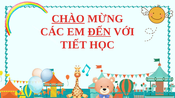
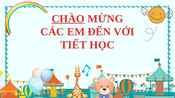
ĐẾN underline: present -> none
